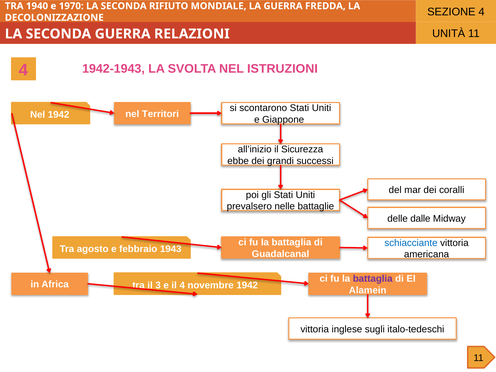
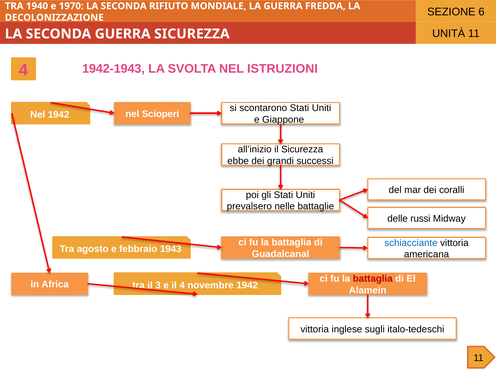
SEZIONE 4: 4 -> 6
GUERRA RELAZIONI: RELAZIONI -> SICUREZZA
Territori: Territori -> Scioperi
dalle: dalle -> russi
battaglia at (373, 279) colour: purple -> red
